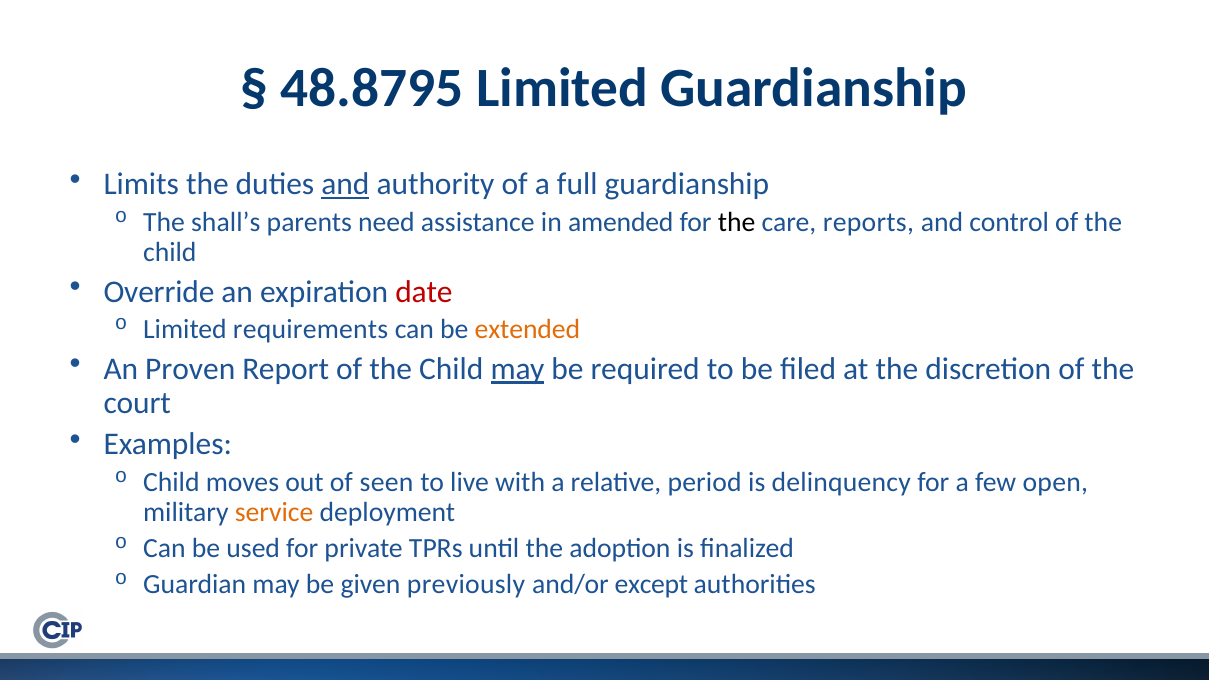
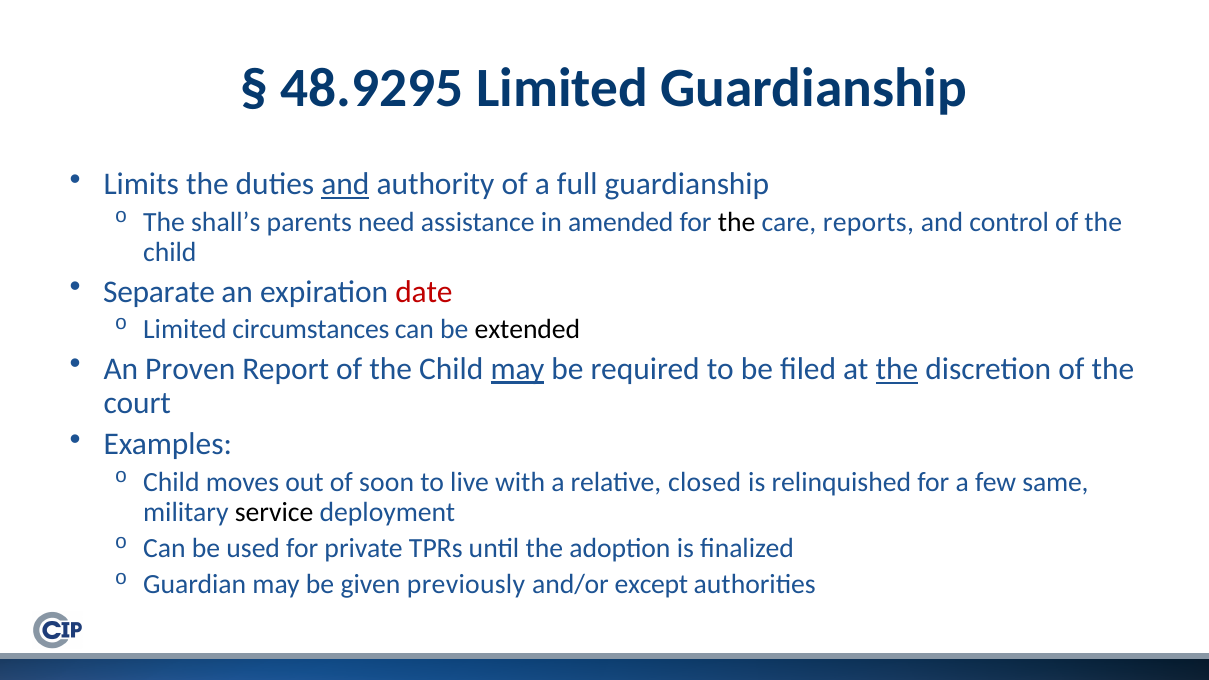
48.8795: 48.8795 -> 48.9295
Override: Override -> Separate
requirements: requirements -> circumstances
extended colour: orange -> black
the at (897, 369) underline: none -> present
seen: seen -> soon
period: period -> closed
delinquency: delinquency -> relinquished
open: open -> same
service colour: orange -> black
